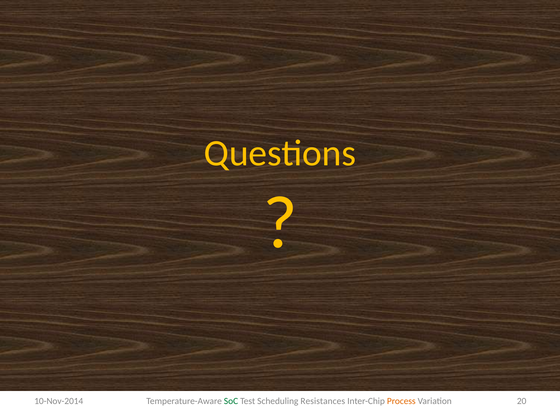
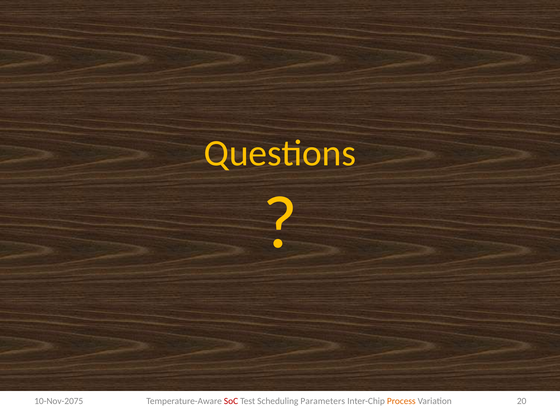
10-Nov-2014: 10-Nov-2014 -> 10-Nov-2075
SoC colour: green -> red
Resistances: Resistances -> Parameters
